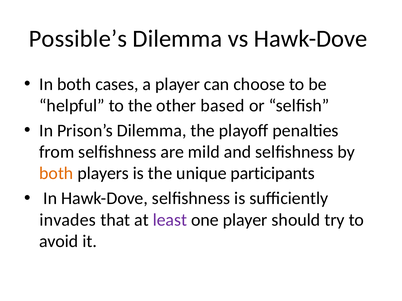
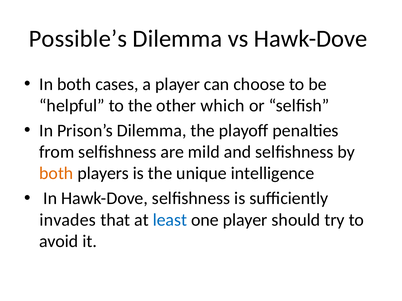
based: based -> which
participants: participants -> intelligence
least colour: purple -> blue
